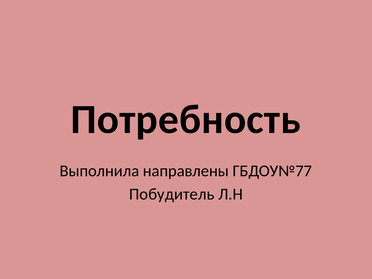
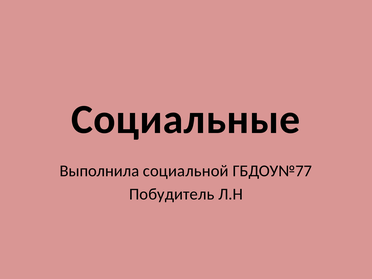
Потребность: Потребность -> Социальные
направлены: направлены -> социальной
